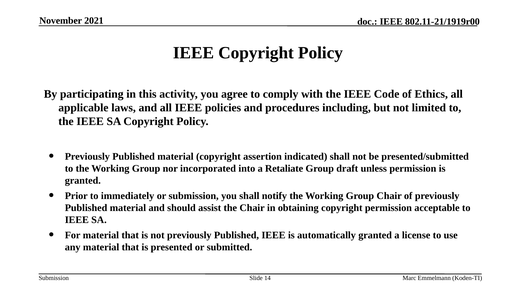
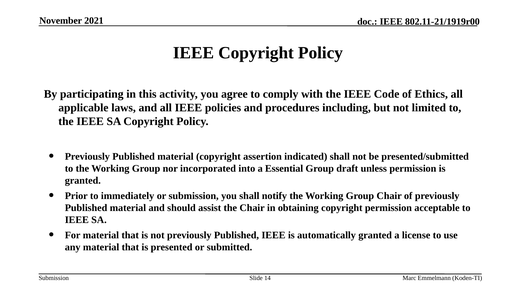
Retaliate: Retaliate -> Essential
